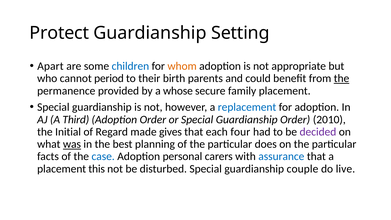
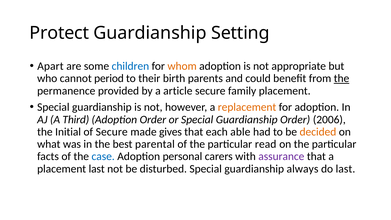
whose: whose -> article
replacement colour: blue -> orange
2010: 2010 -> 2006
of Regard: Regard -> Secure
four: four -> able
decided colour: purple -> orange
was underline: present -> none
planning: planning -> parental
does: does -> read
assurance colour: blue -> purple
placement this: this -> last
couple: couple -> always
do live: live -> last
